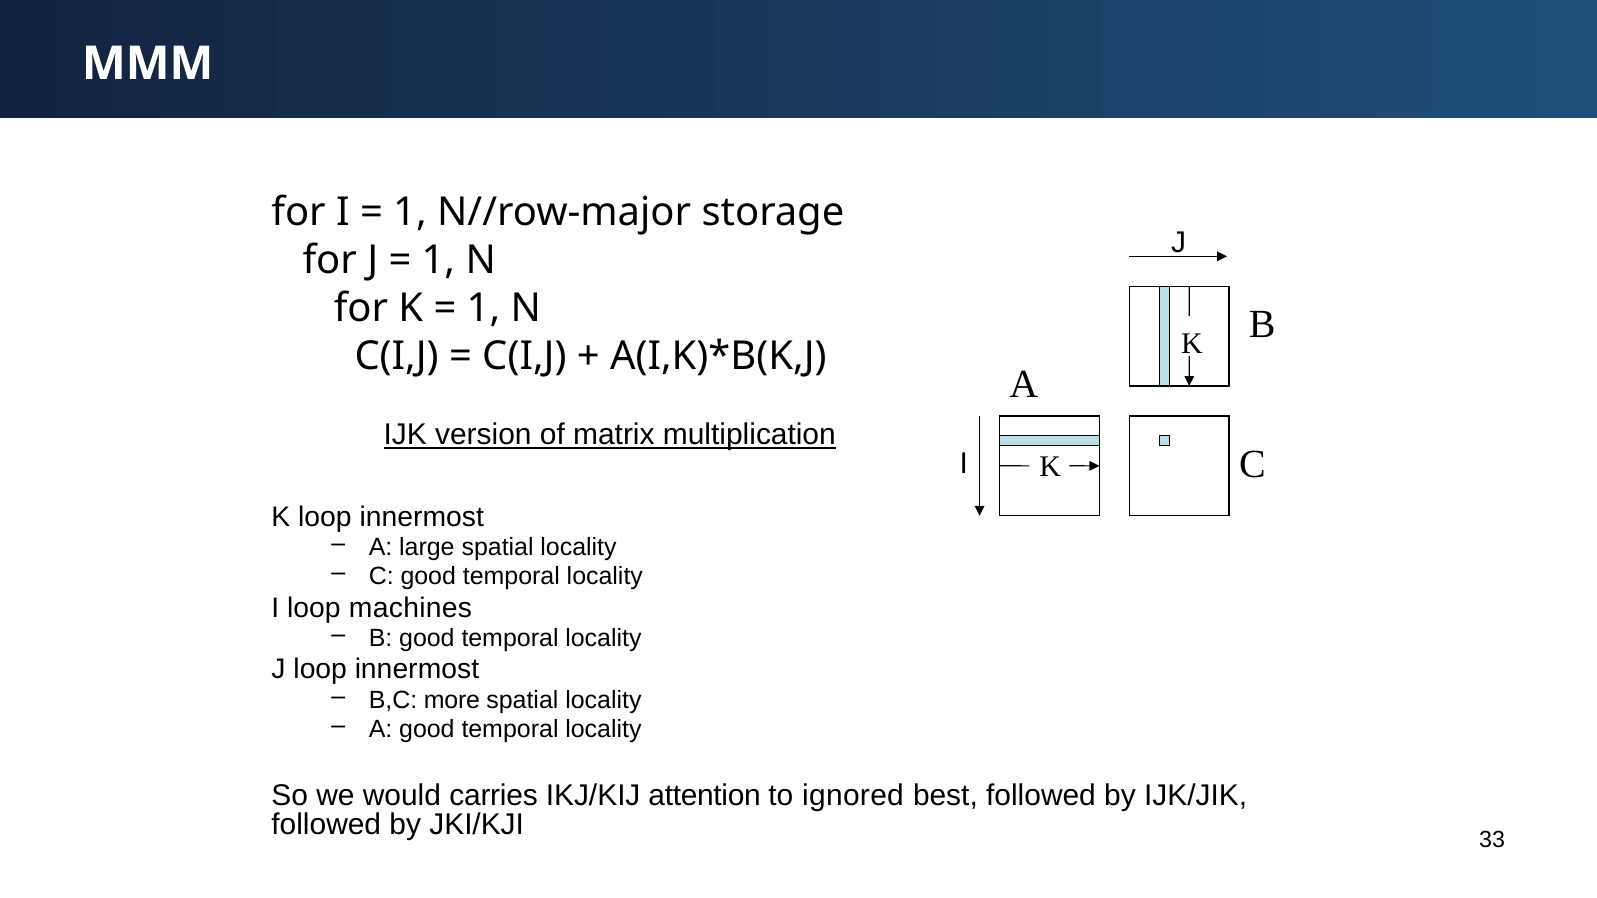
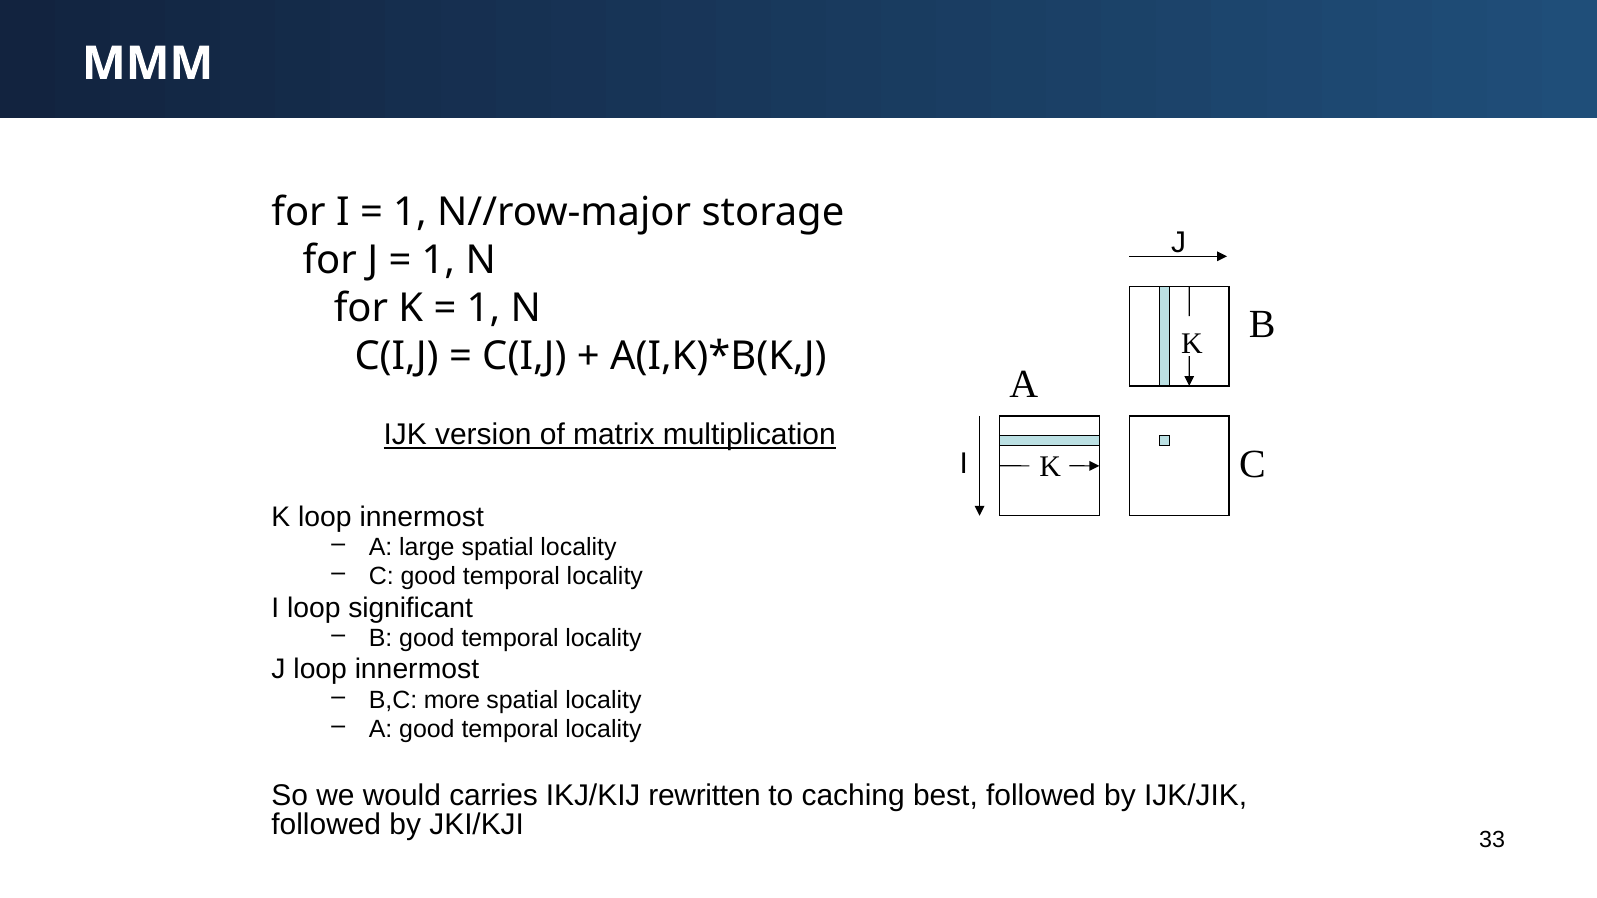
machines: machines -> significant
attention: attention -> rewritten
ignored: ignored -> caching
